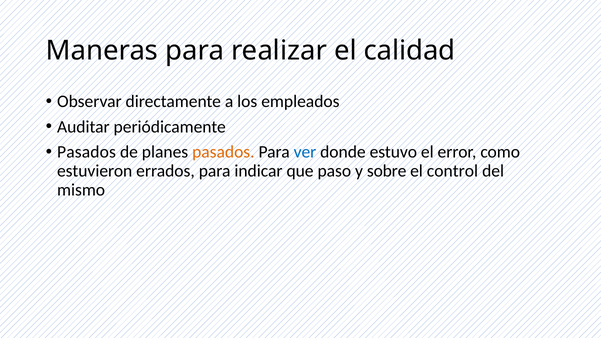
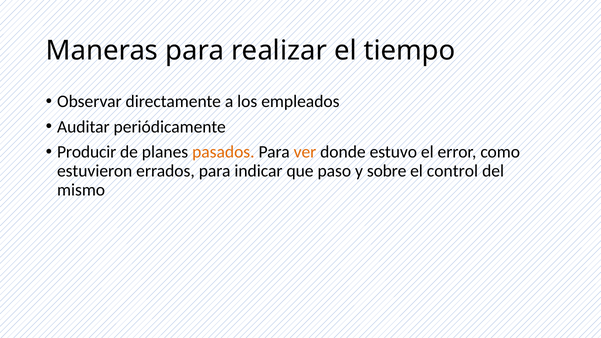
calidad: calidad -> tiempo
Pasados at (87, 152): Pasados -> Producir
ver colour: blue -> orange
